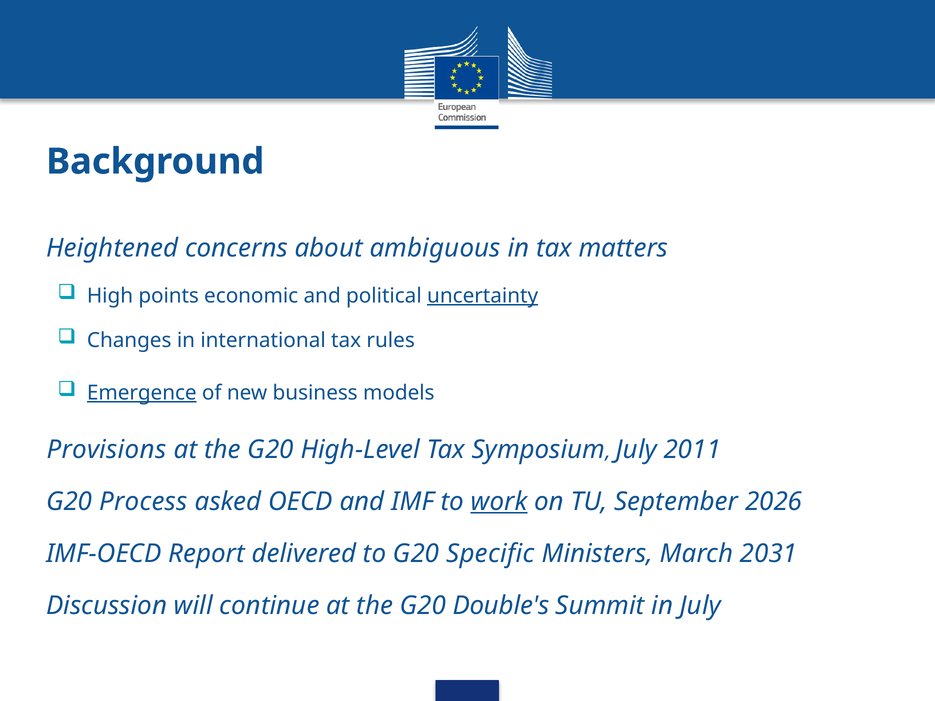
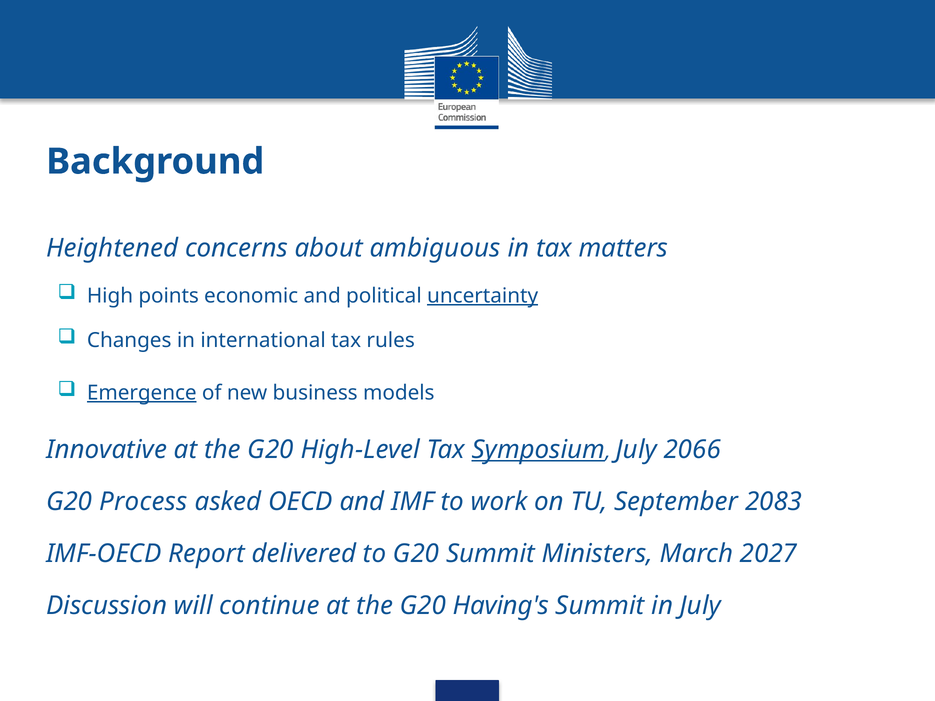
Provisions: Provisions -> Innovative
Symposium underline: none -> present
2011: 2011 -> 2066
work underline: present -> none
2026: 2026 -> 2083
G20 Specific: Specific -> Summit
2031: 2031 -> 2027
Double's: Double's -> Having's
